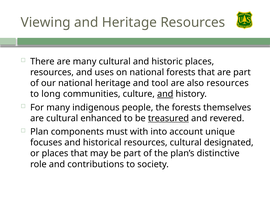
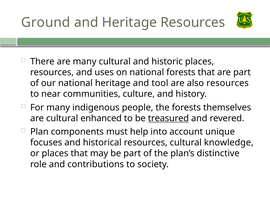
Viewing: Viewing -> Ground
long: long -> near
and at (165, 94) underline: present -> none
with: with -> help
designated: designated -> knowledge
